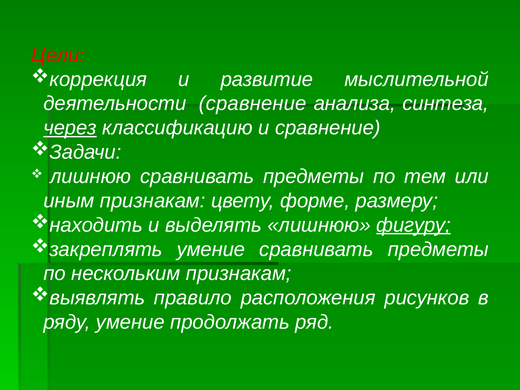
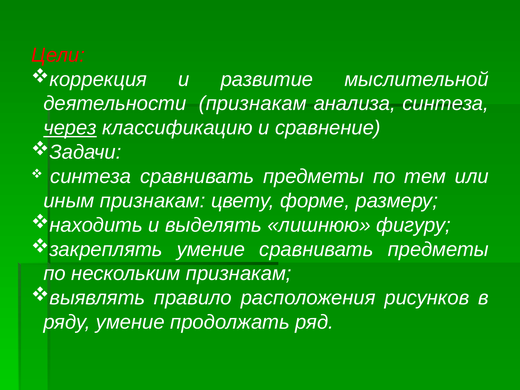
деятельности сравнение: сравнение -> признакам
лишнюю at (91, 176): лишнюю -> синтеза
фигуру underline: present -> none
